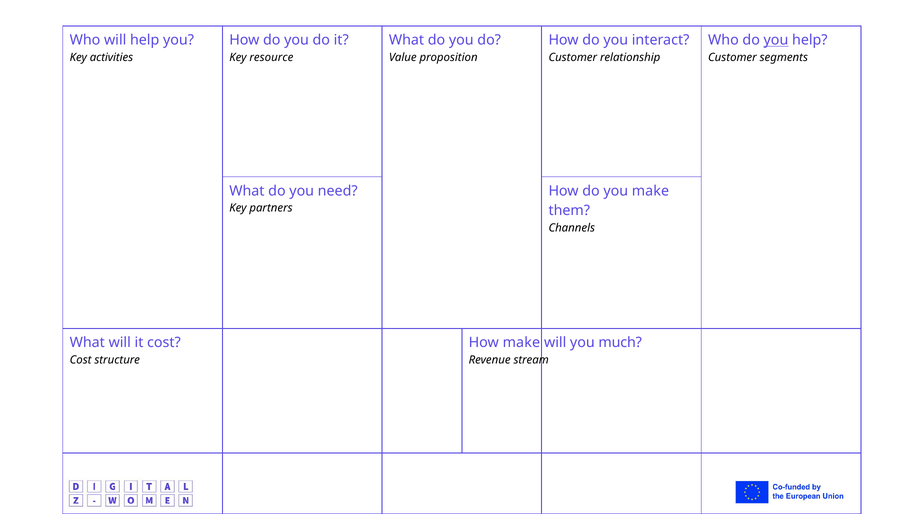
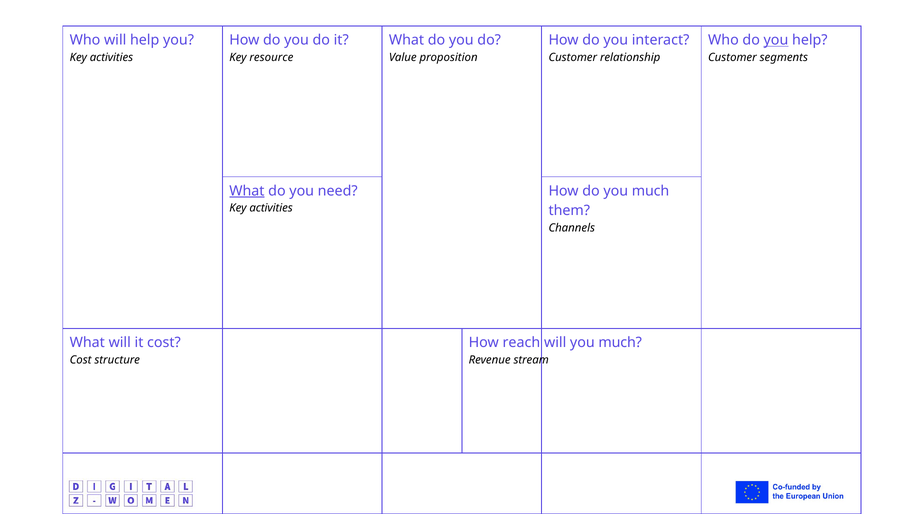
What at (247, 191) underline: none -> present
do you make: make -> much
partners at (271, 208): partners -> activities
How make: make -> reach
